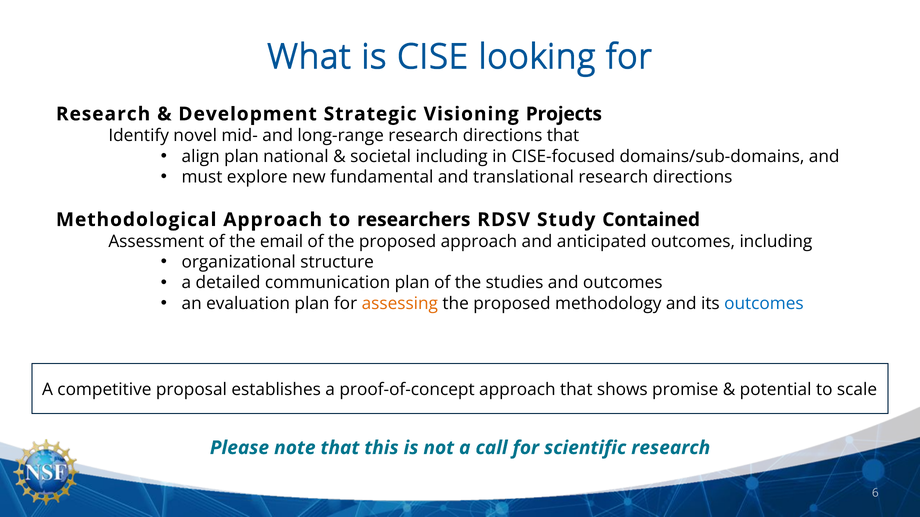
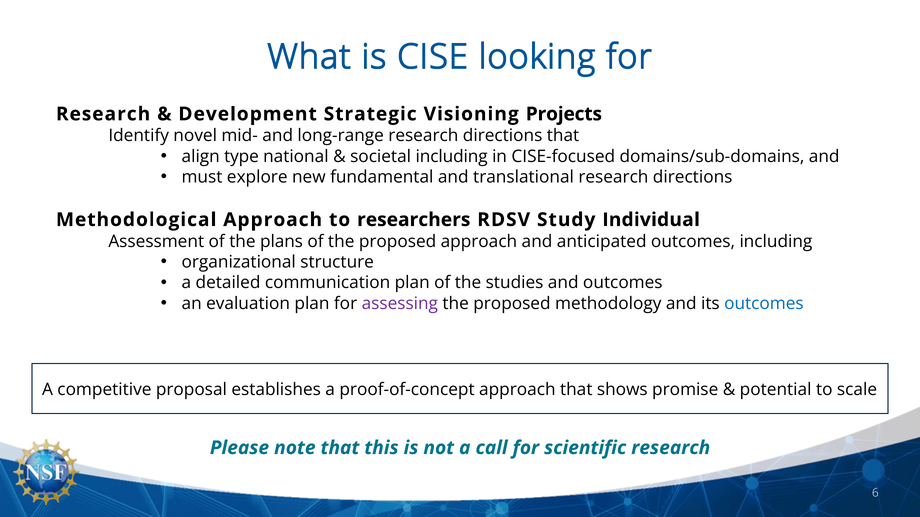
align plan: plan -> type
Contained: Contained -> Individual
email: email -> plans
assessing colour: orange -> purple
